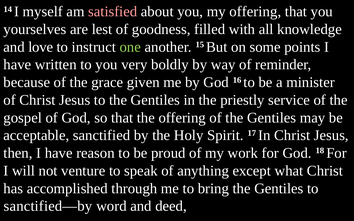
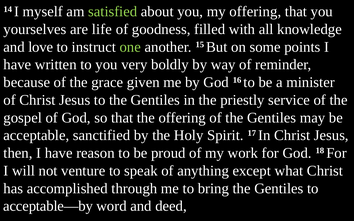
satisfied colour: pink -> light green
lest: lest -> life
sanctified—by: sanctified—by -> acceptable—by
